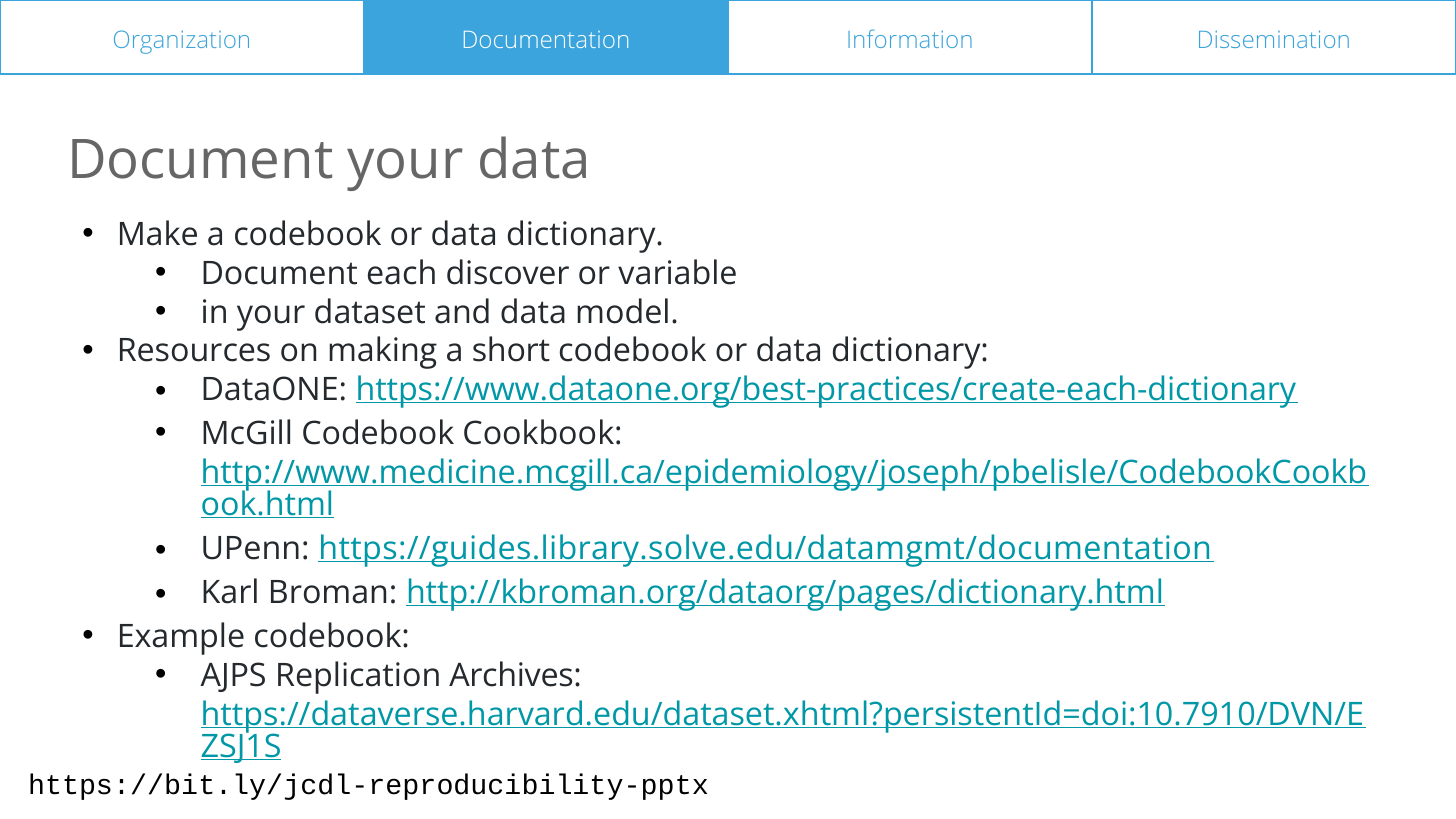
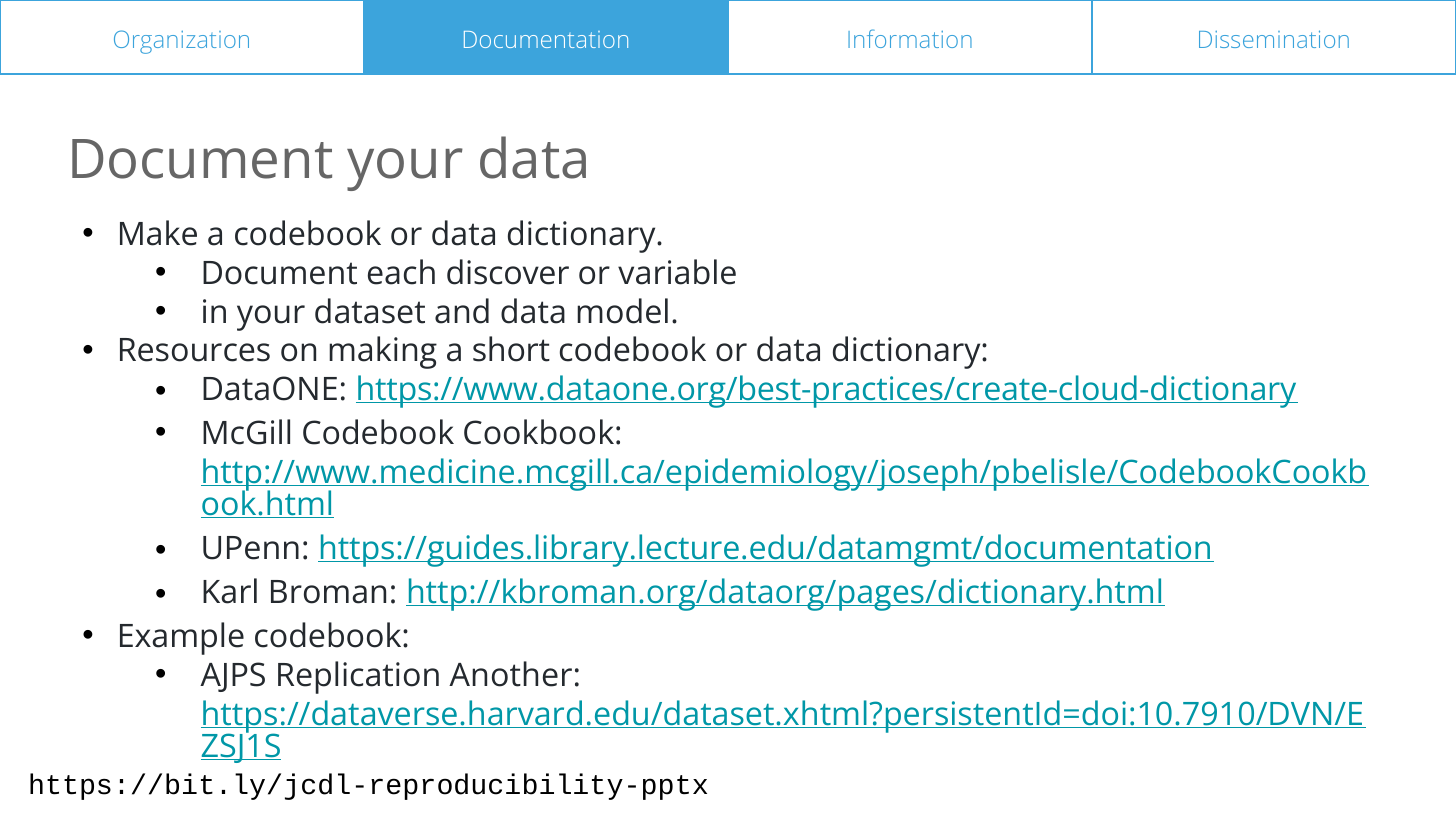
https://www.dataone.org/best-practices/create-each-dictionary: https://www.dataone.org/best-practices/create-each-dictionary -> https://www.dataone.org/best-practices/create-cloud-dictionary
https://guides.library.solve.edu/datamgmt/documentation: https://guides.library.solve.edu/datamgmt/documentation -> https://guides.library.lecture.edu/datamgmt/documentation
Archives: Archives -> Another
